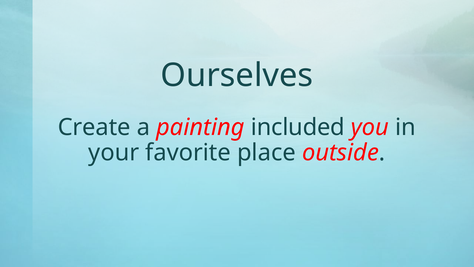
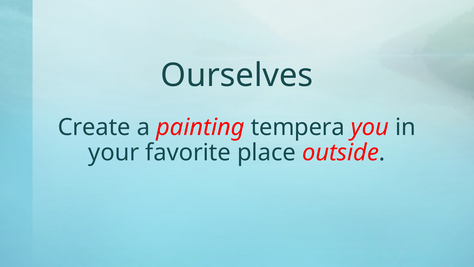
included: included -> tempera
